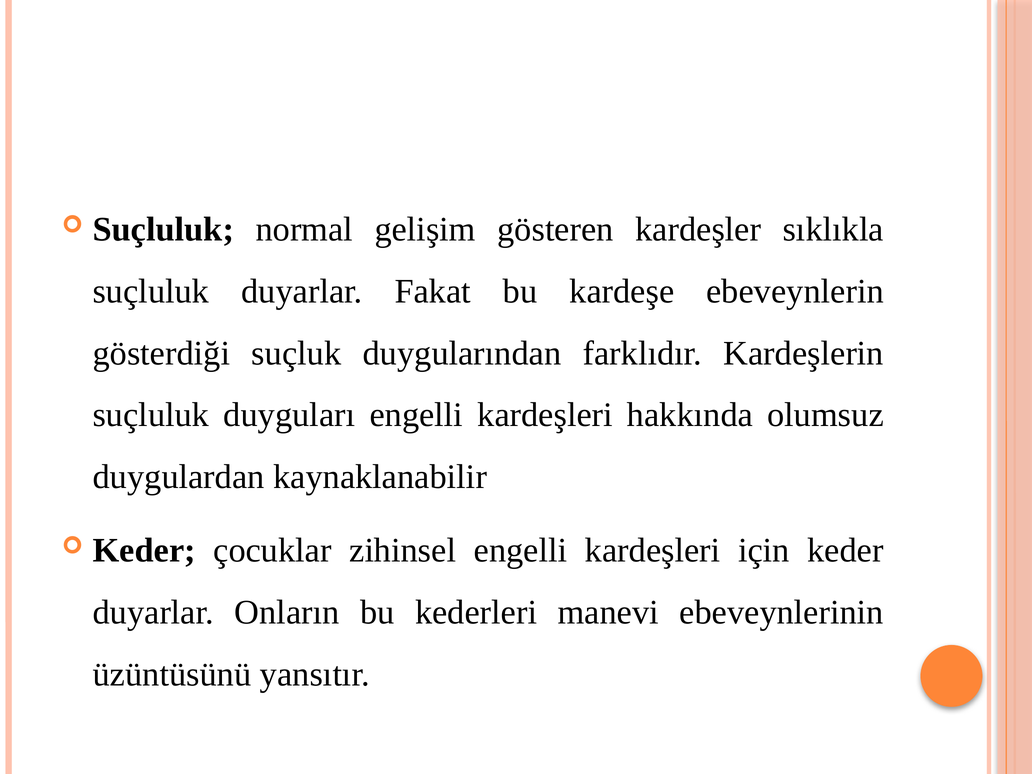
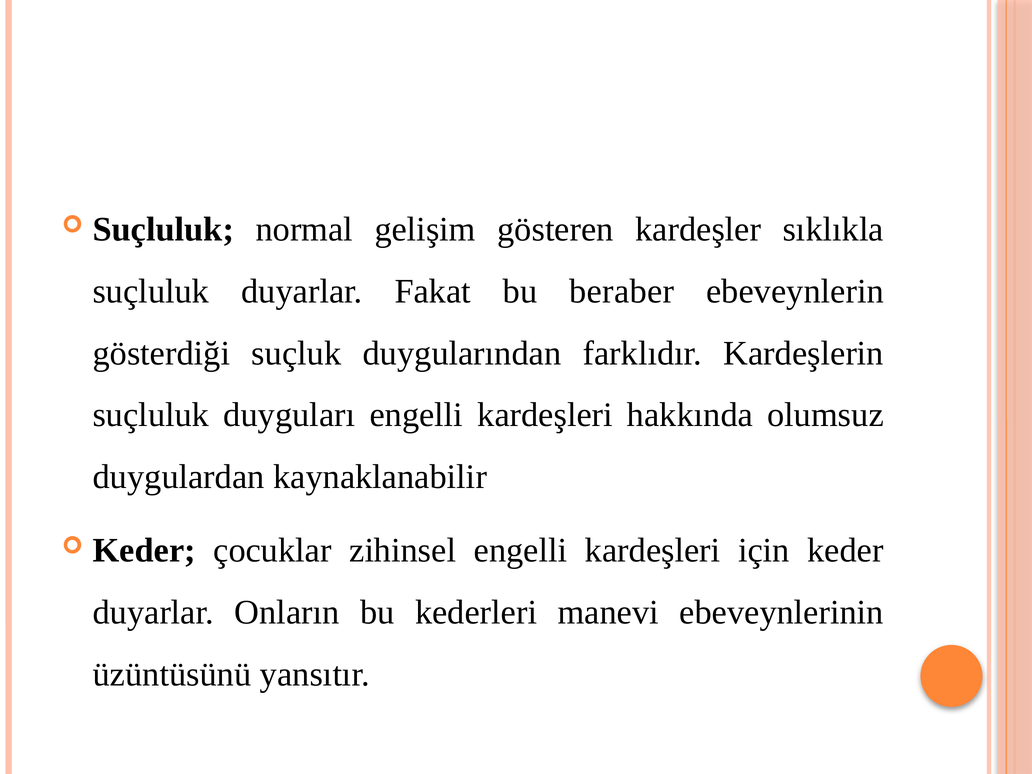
kardeşe: kardeşe -> beraber
